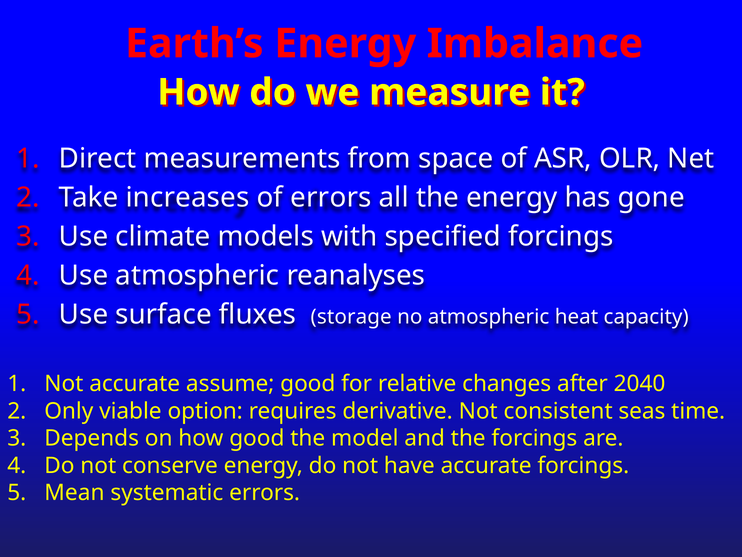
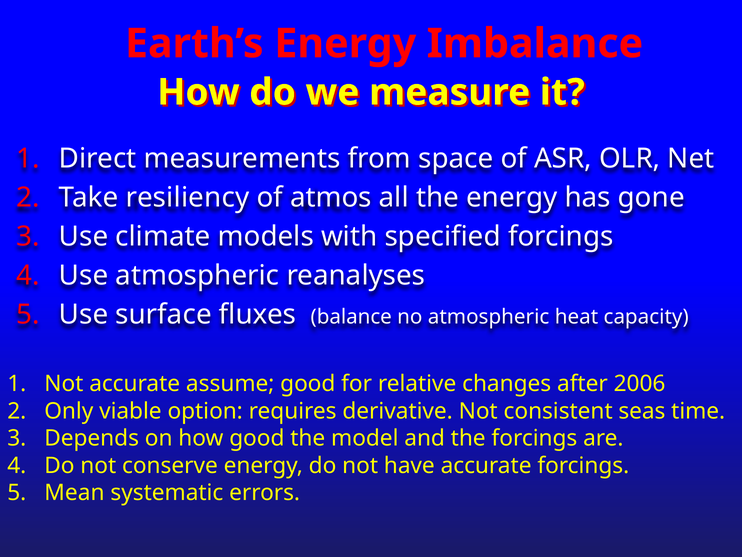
increases: increases -> resiliency
of errors: errors -> atmos
storage: storage -> balance
2040: 2040 -> 2006
